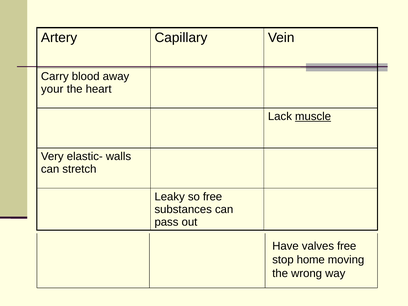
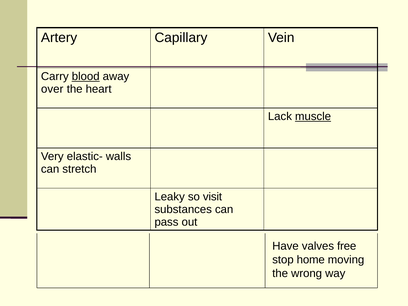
blood underline: none -> present
your: your -> over
so free: free -> visit
